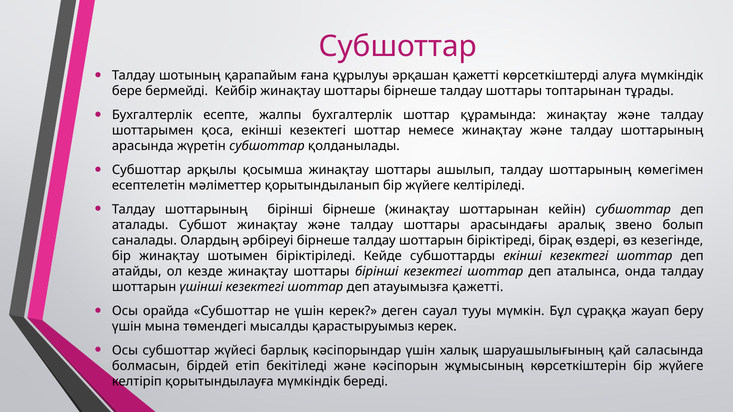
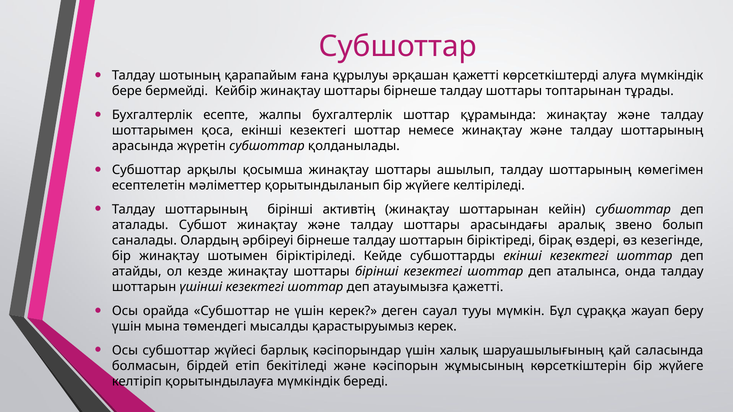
бірінші бірнеше: бірнеше -> активтің
